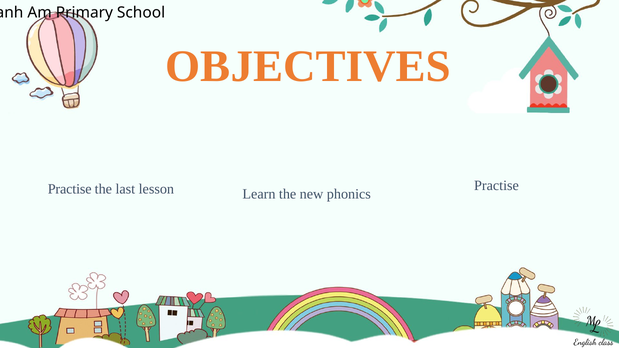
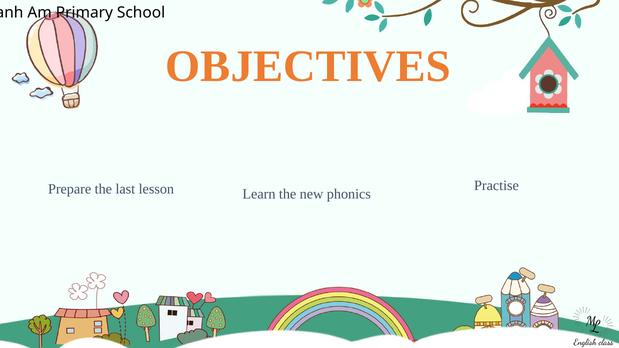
Practise at (70, 189): Practise -> Prepare
